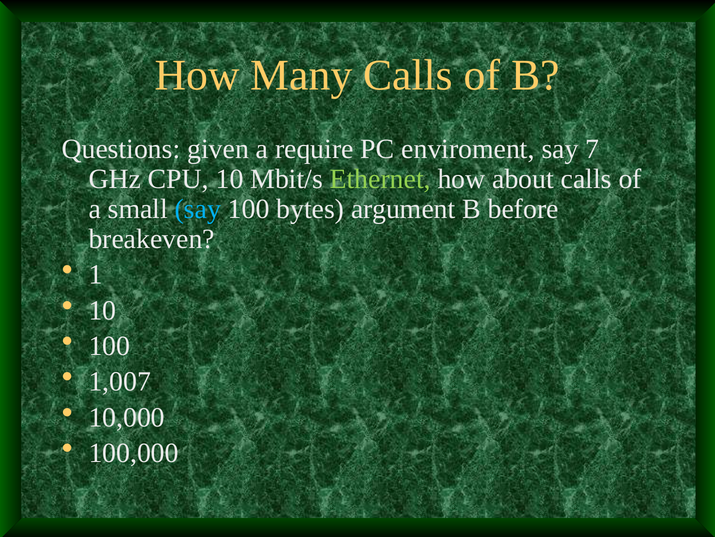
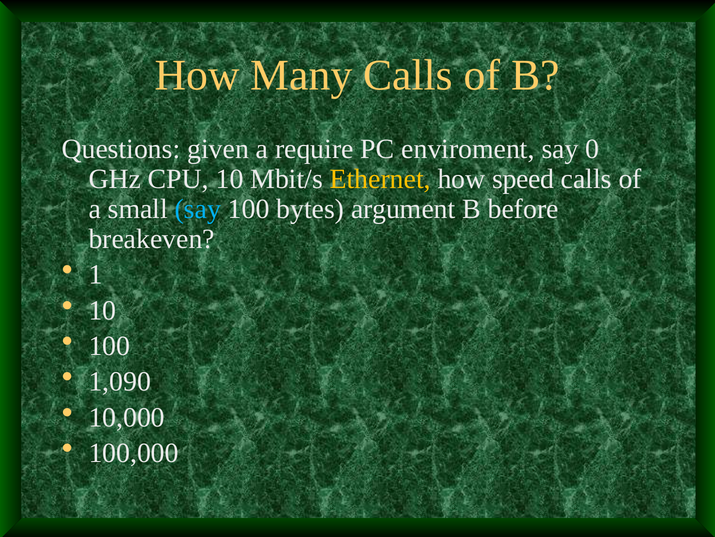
7: 7 -> 0
Ethernet colour: light green -> yellow
about: about -> speed
1,007: 1,007 -> 1,090
